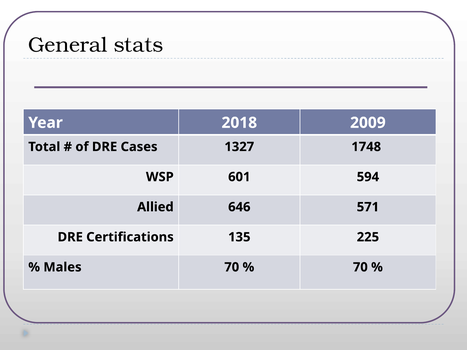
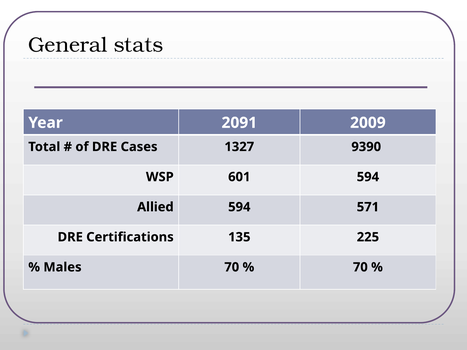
2018: 2018 -> 2091
1748: 1748 -> 9390
Allied 646: 646 -> 594
